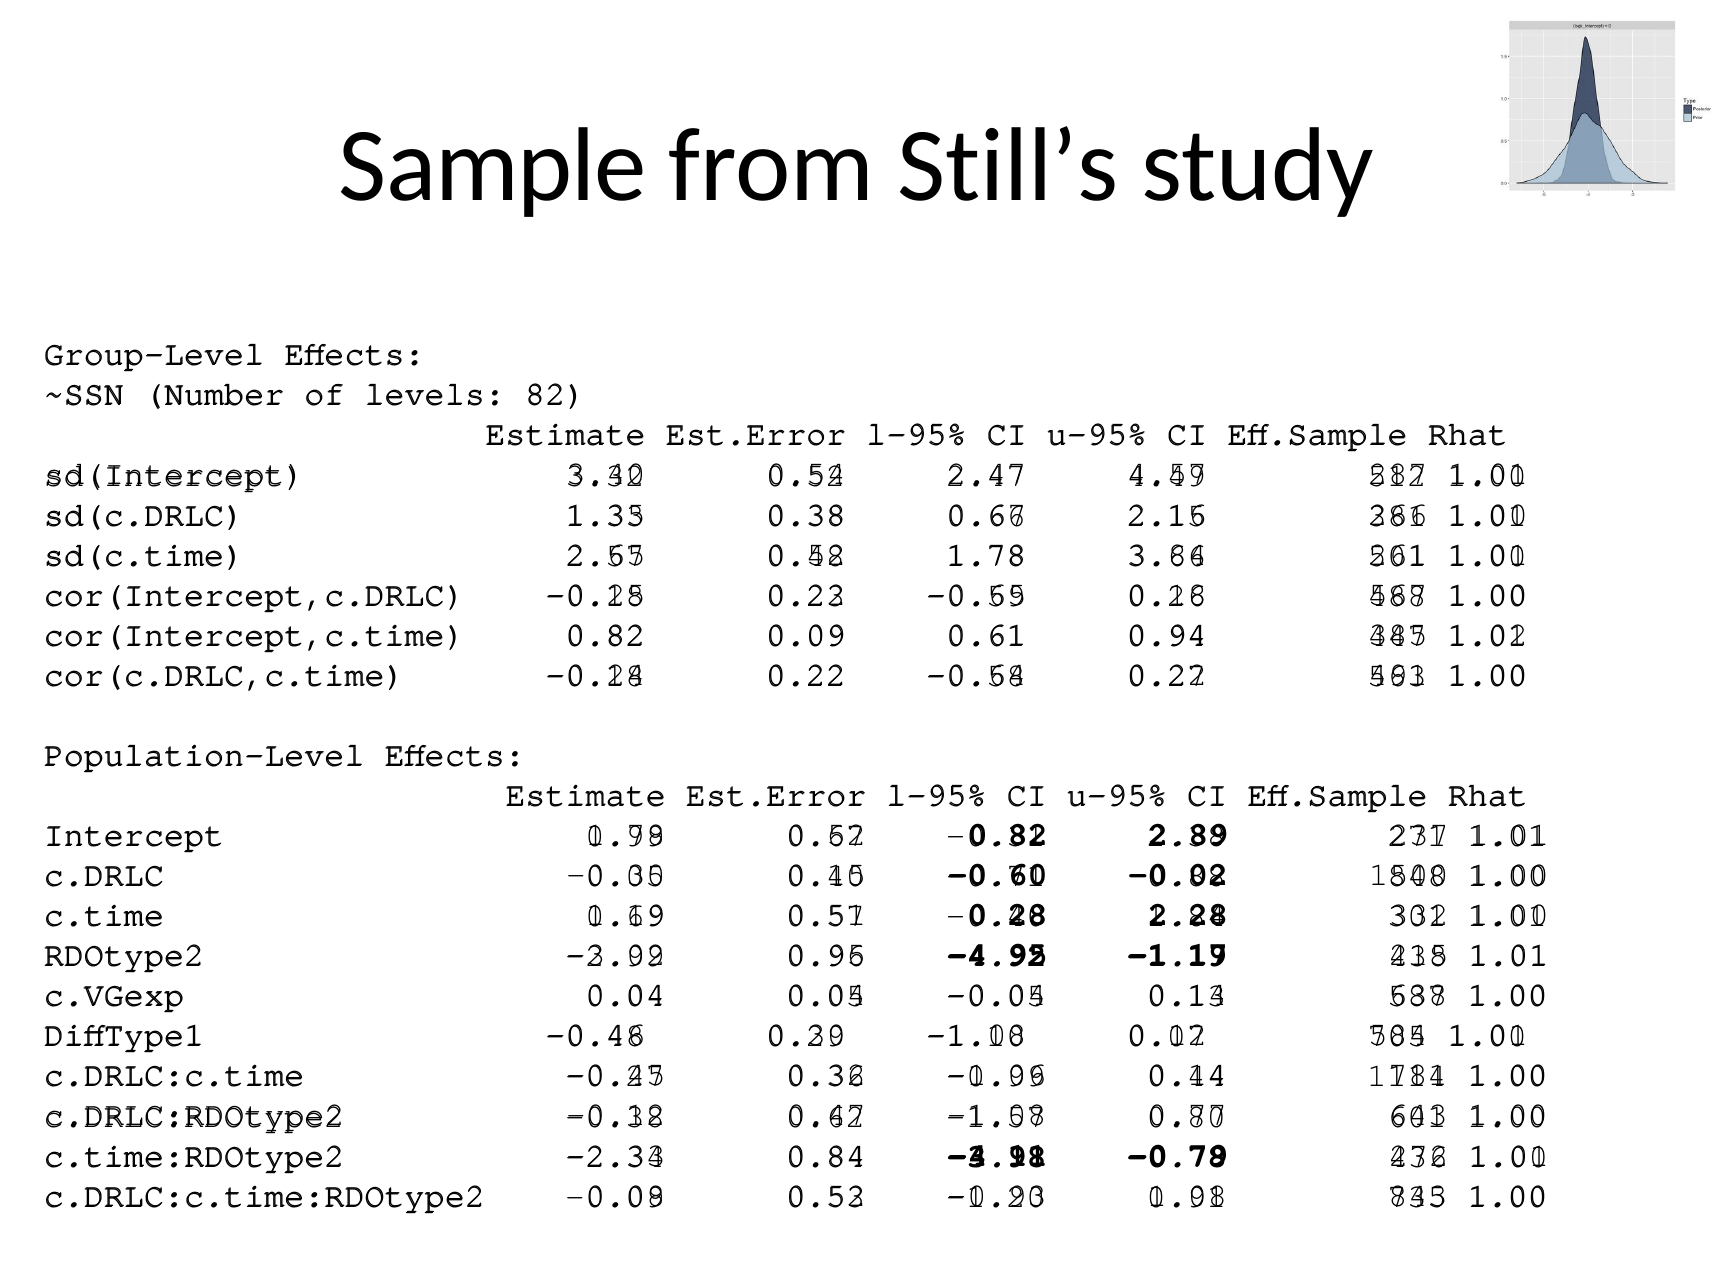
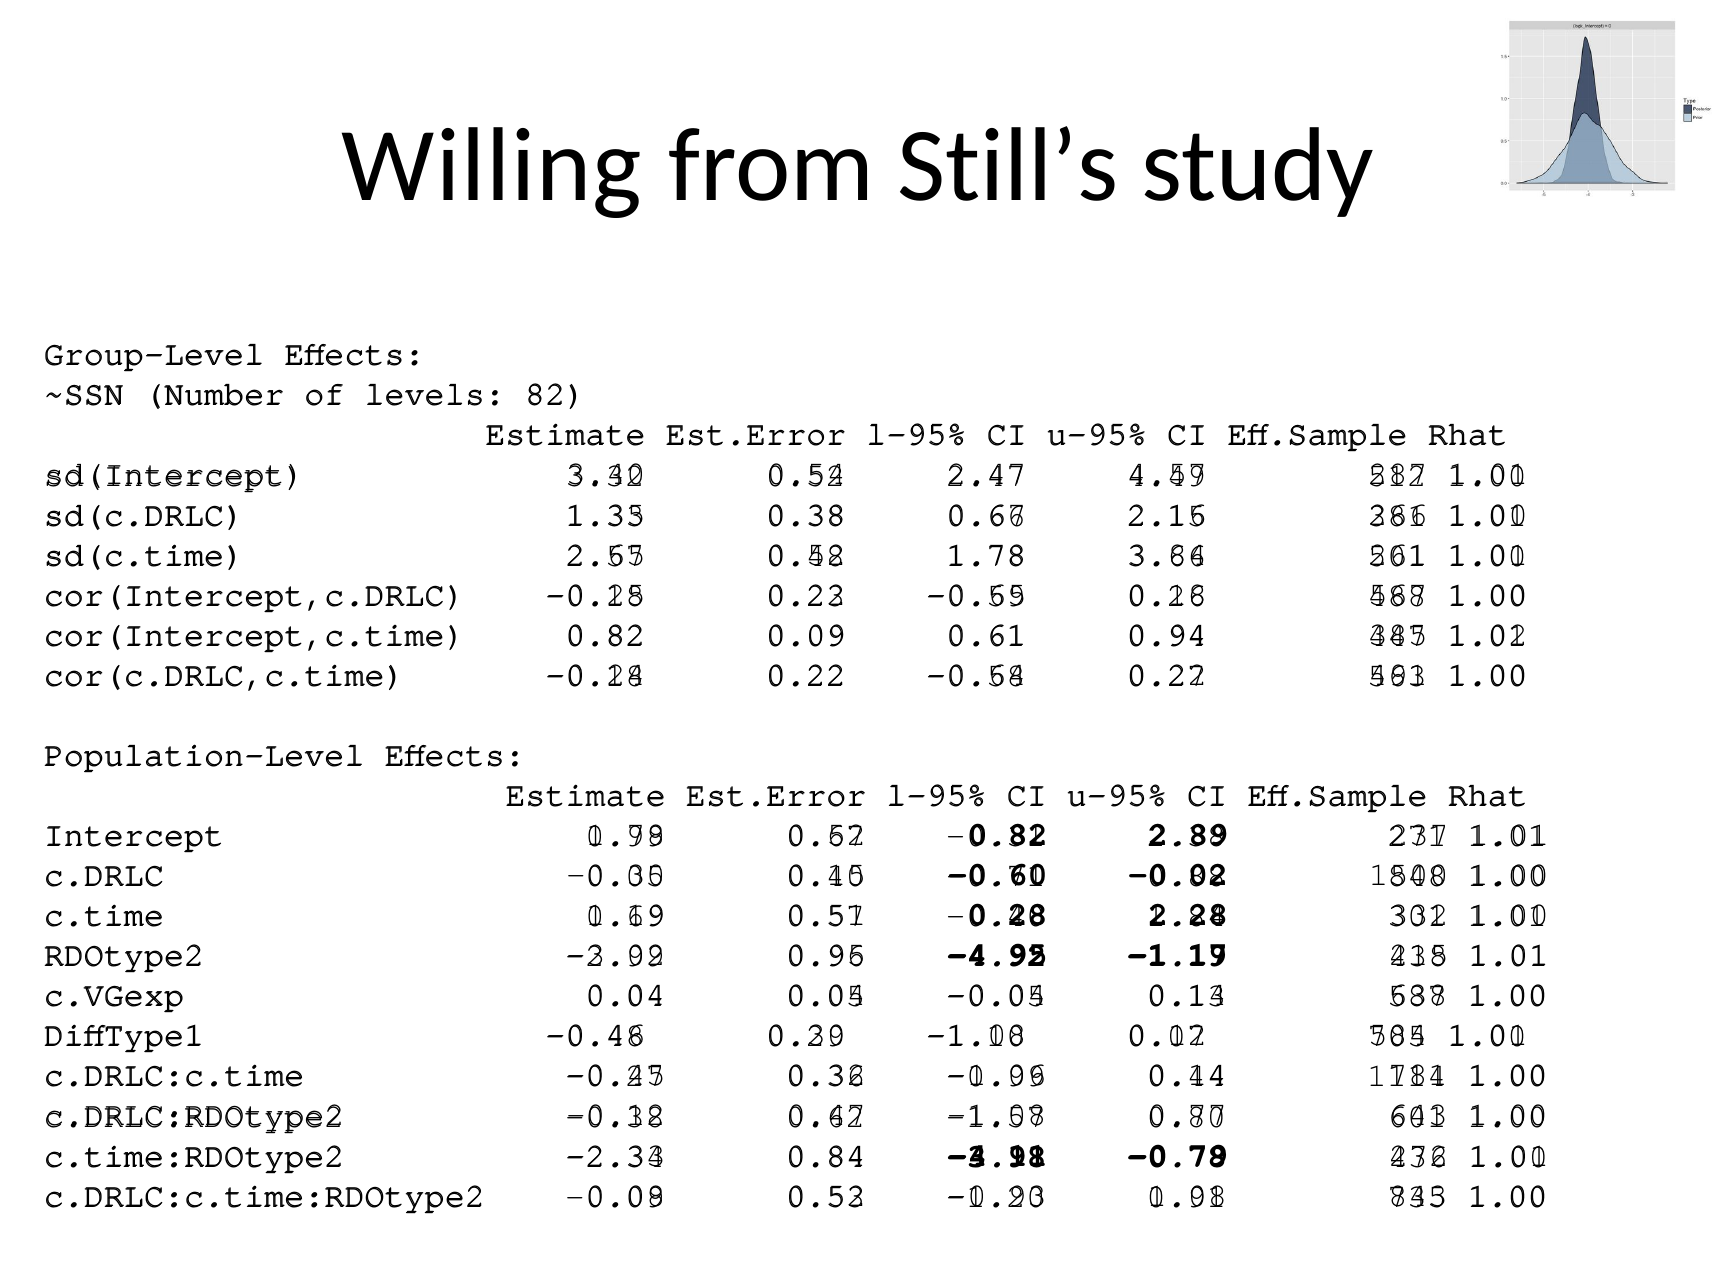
Sample: Sample -> Willing
